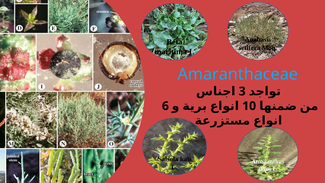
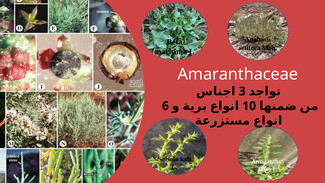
Amaranthaceae colour: light blue -> white
